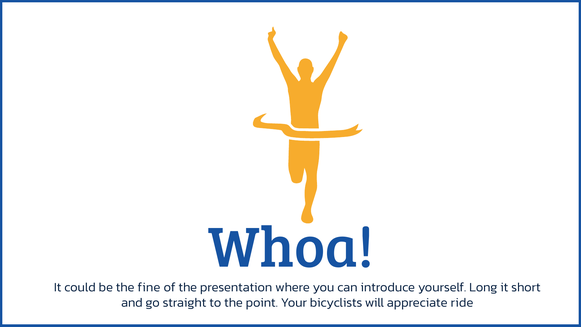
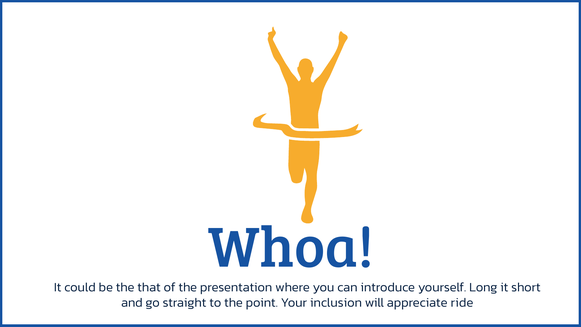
fine: fine -> that
bicyclists: bicyclists -> inclusion
